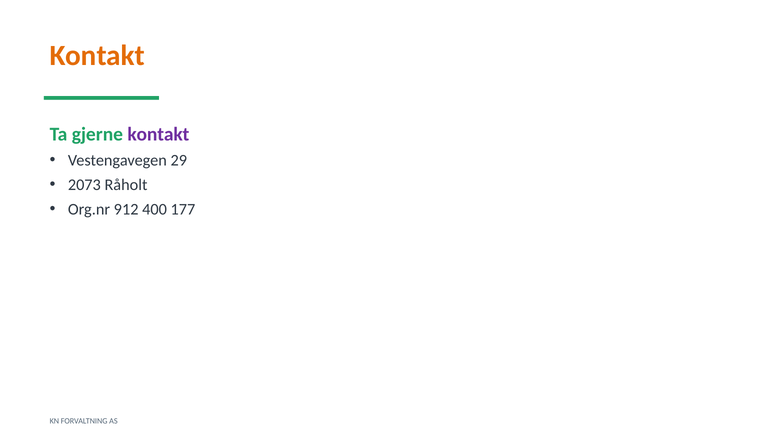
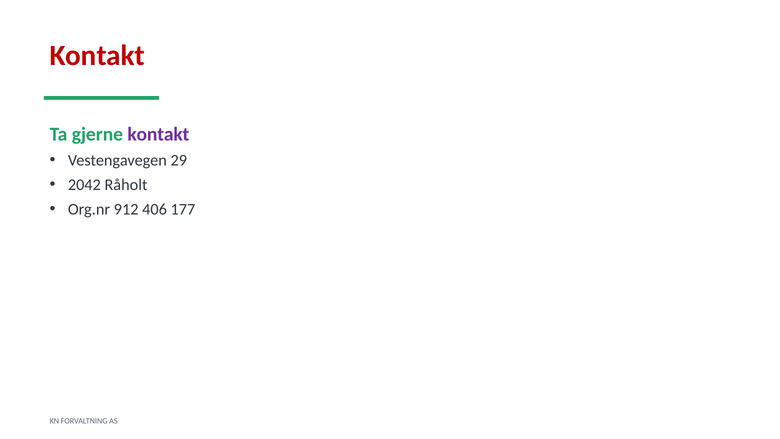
Kontakt at (97, 56) colour: orange -> red
2073: 2073 -> 2042
400: 400 -> 406
